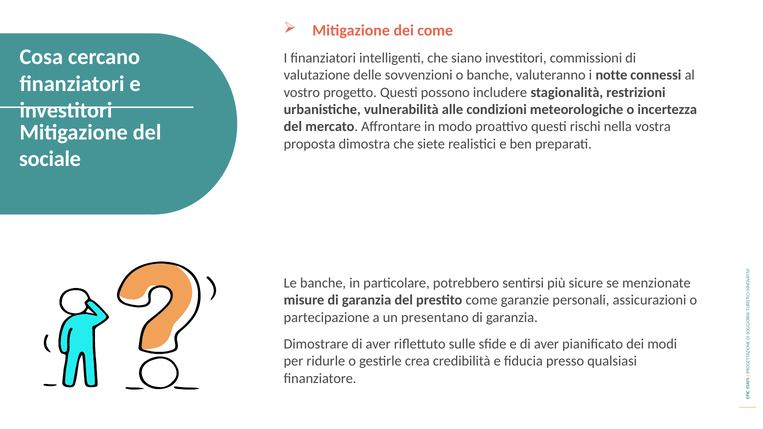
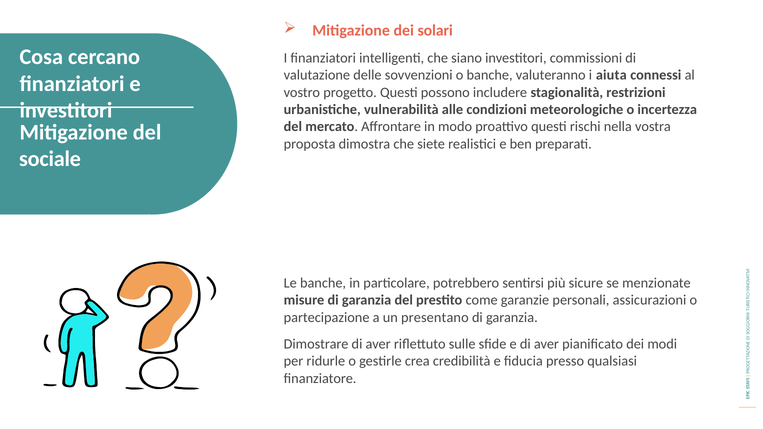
dei come: come -> solari
notte: notte -> aiuta
